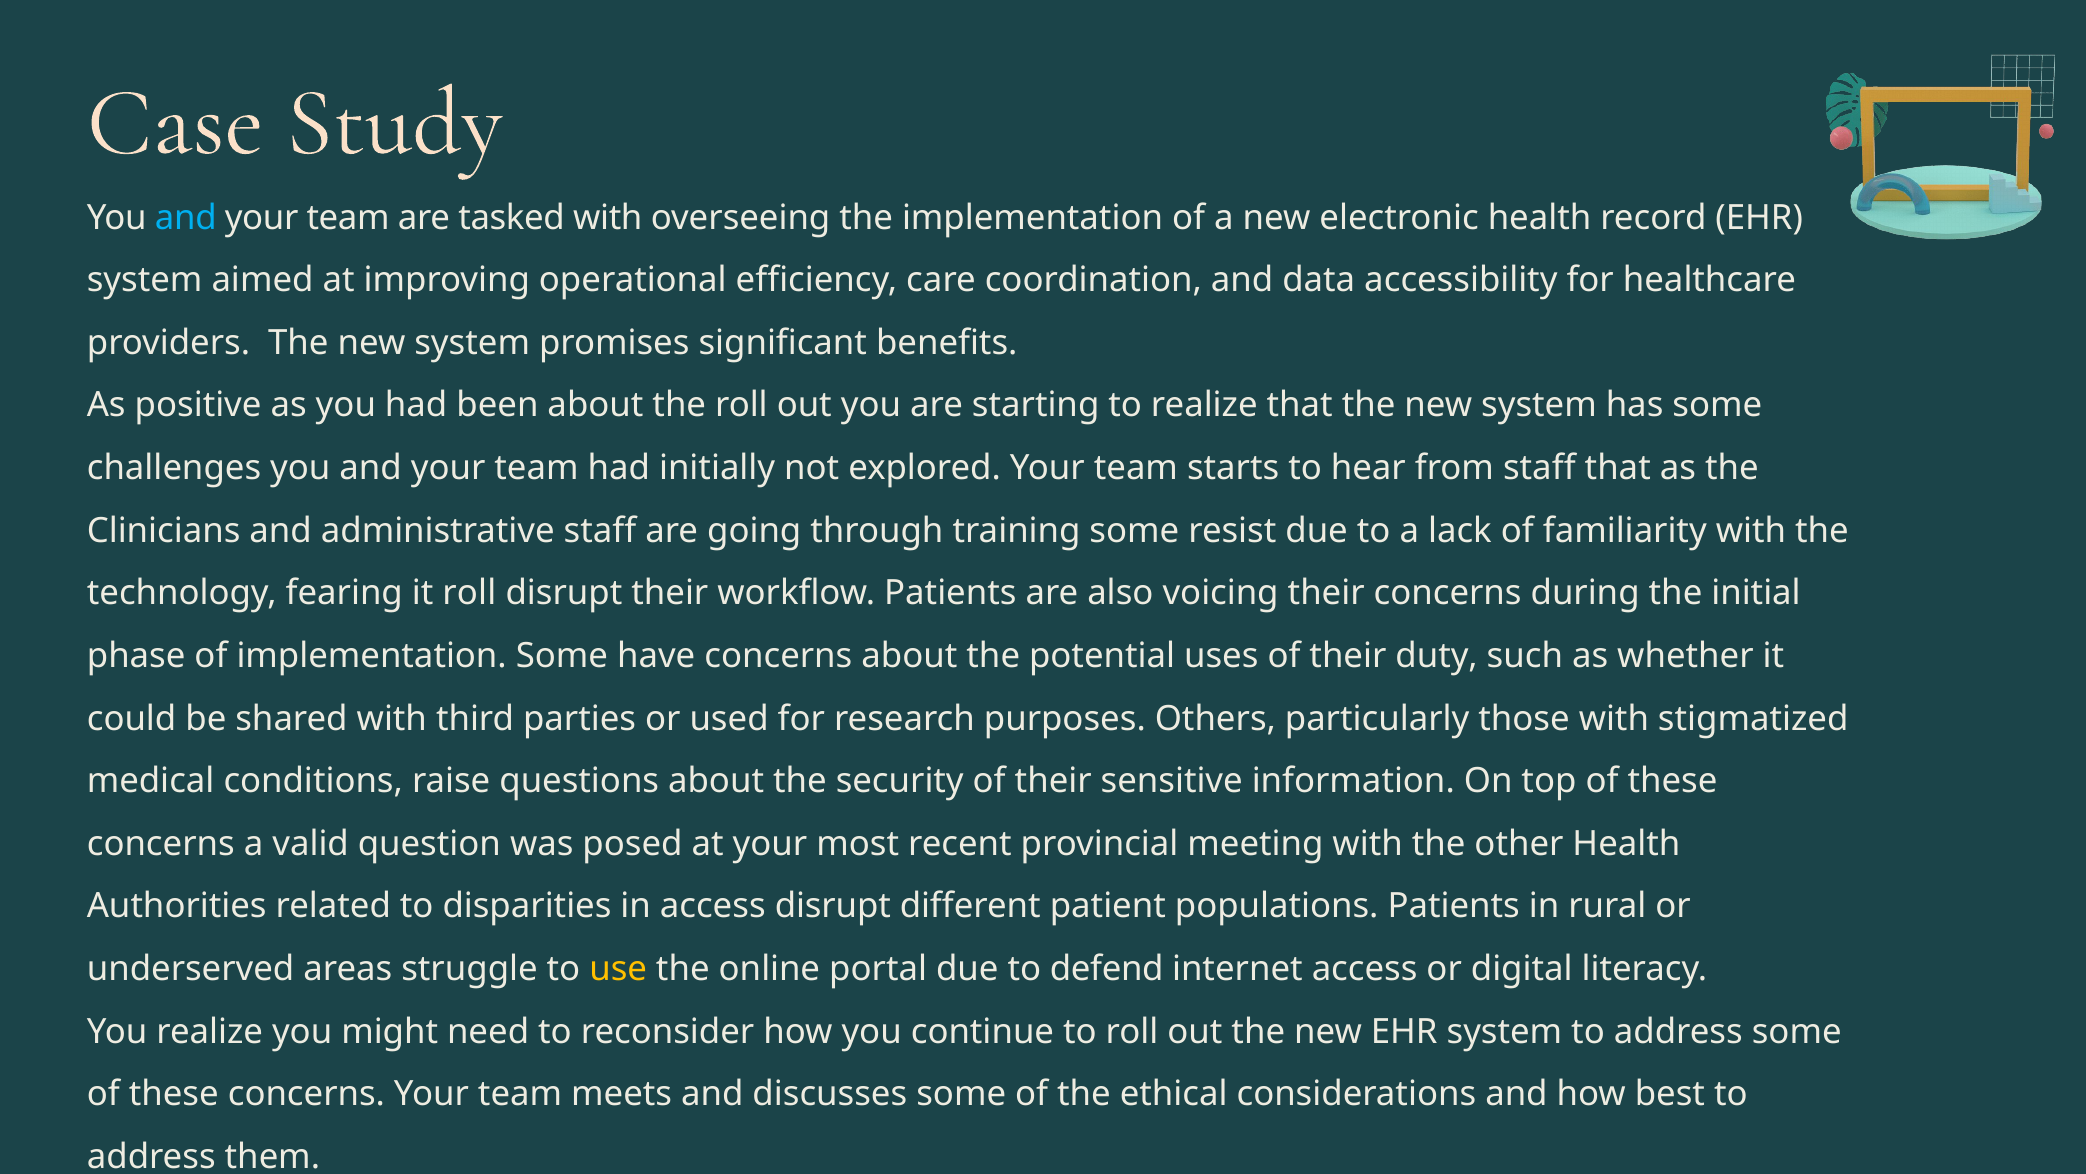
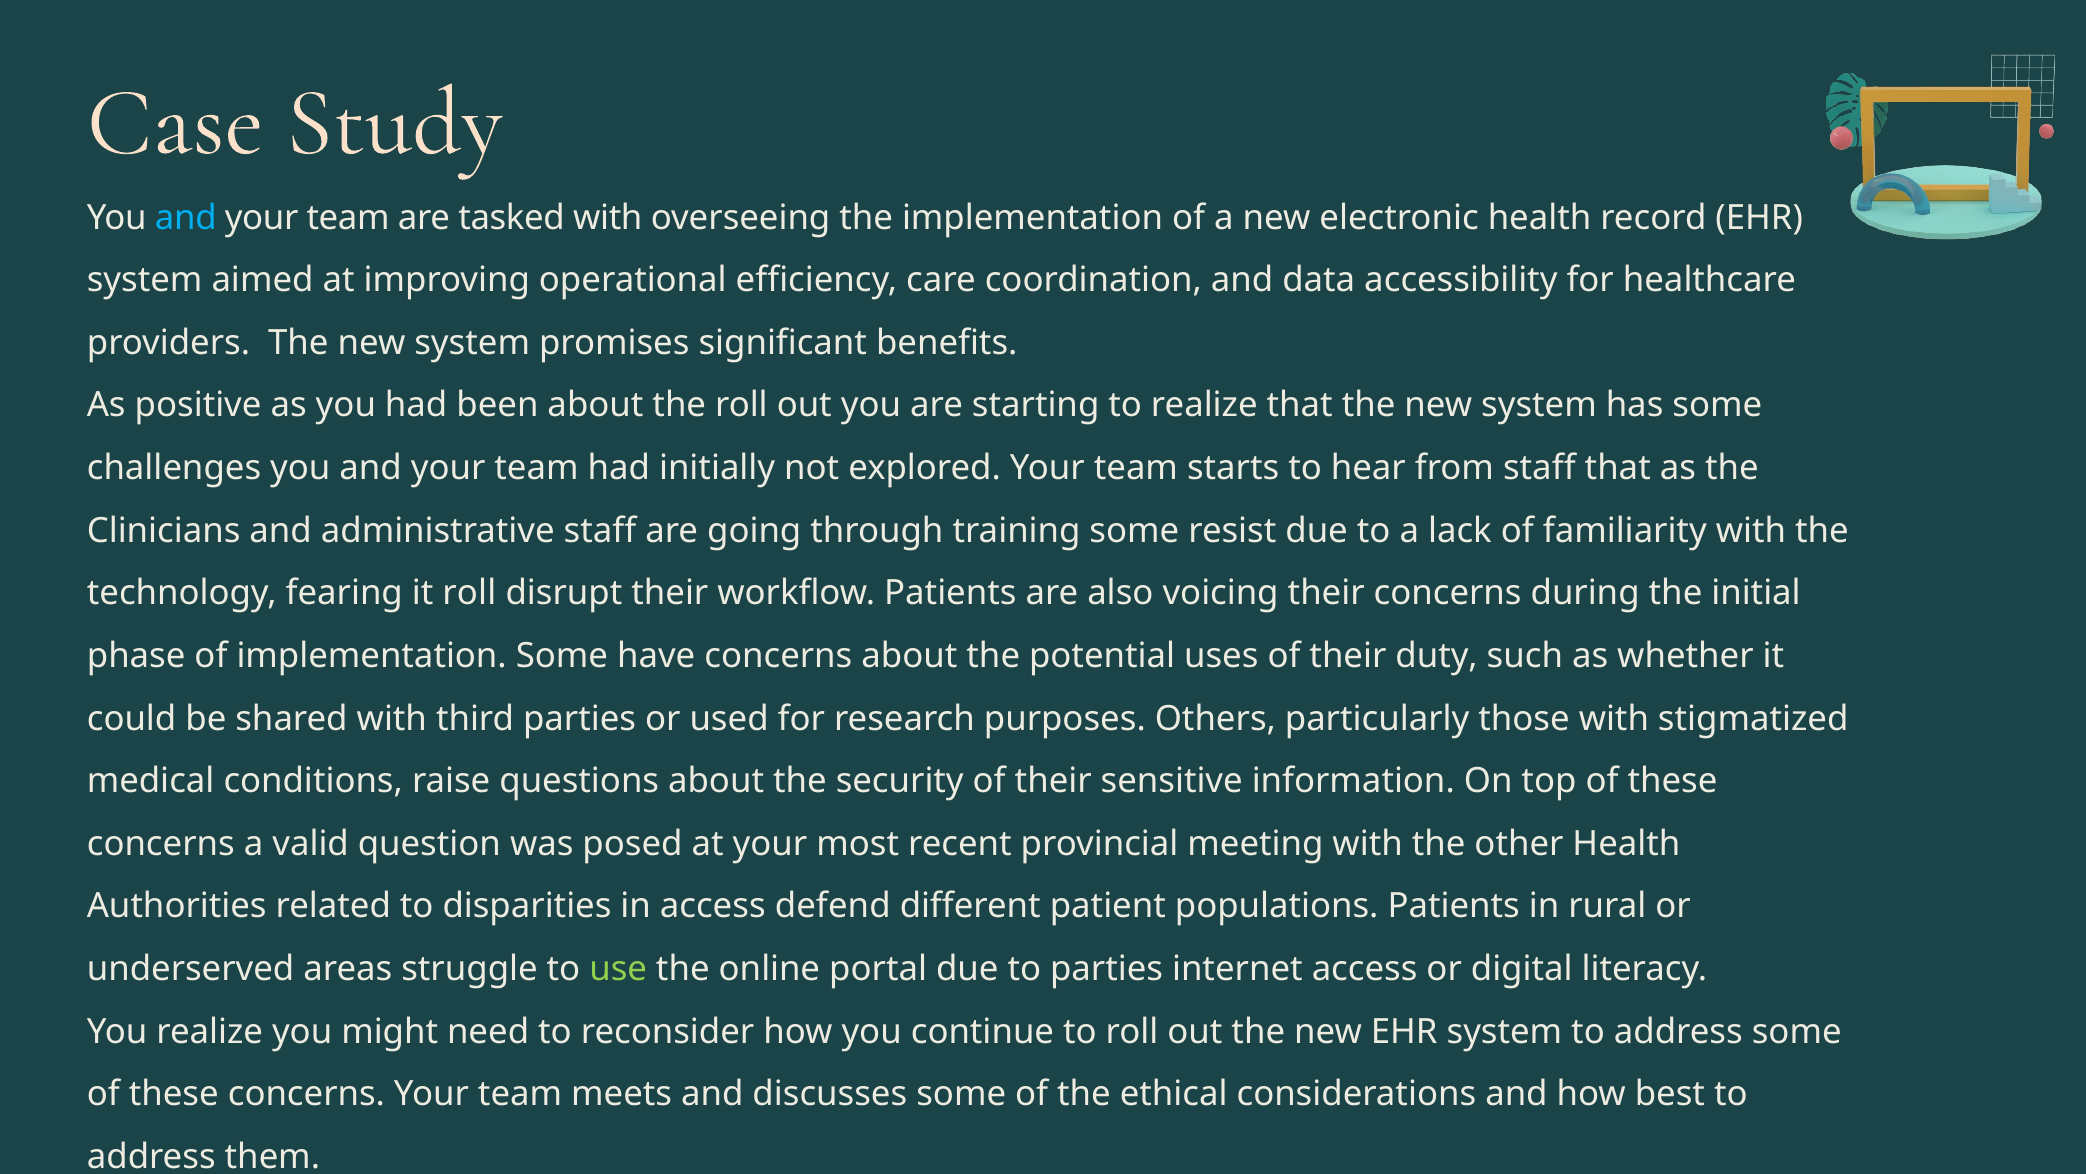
access disrupt: disrupt -> defend
use colour: yellow -> light green
to defend: defend -> parties
